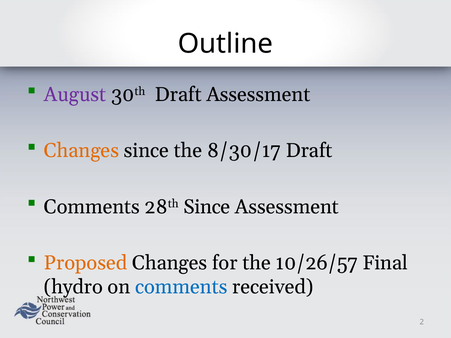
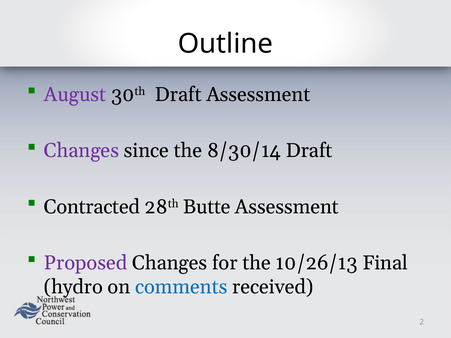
Changes at (81, 151) colour: orange -> purple
8/30/17: 8/30/17 -> 8/30/14
Comments at (92, 207): Comments -> Contracted
28th Since: Since -> Butte
Proposed colour: orange -> purple
10/26/57: 10/26/57 -> 10/26/13
